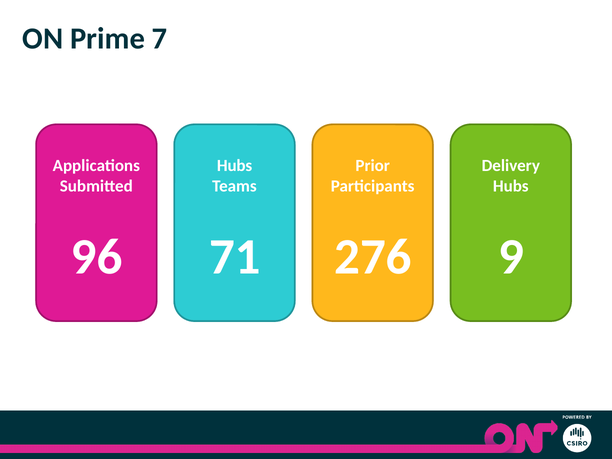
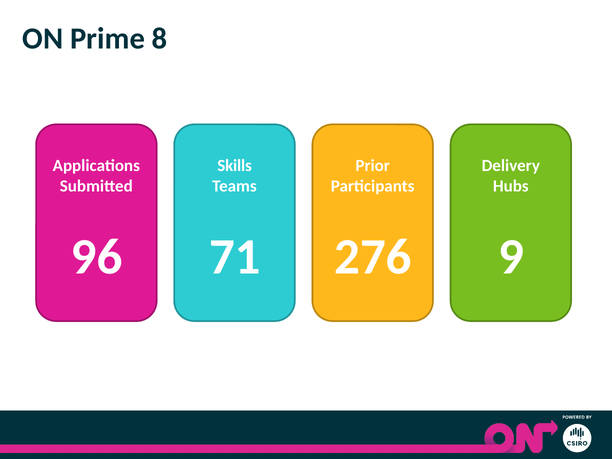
7: 7 -> 8
Hubs at (235, 166): Hubs -> Skills
